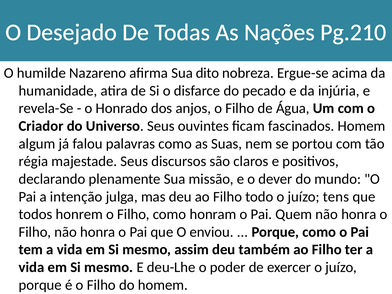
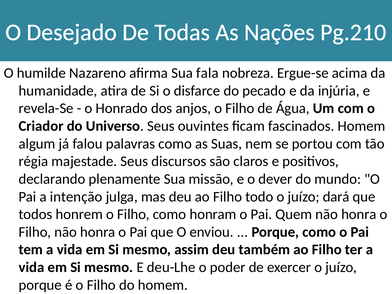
dito: dito -> fala
tens: tens -> dará
